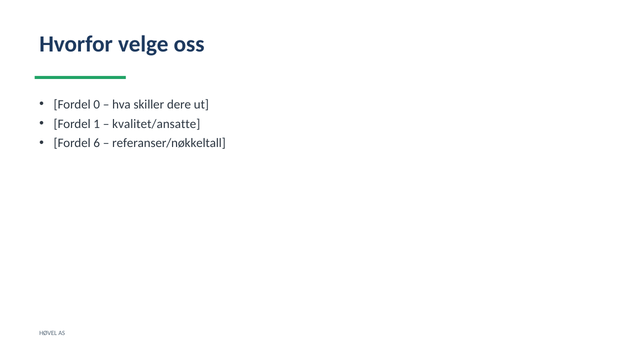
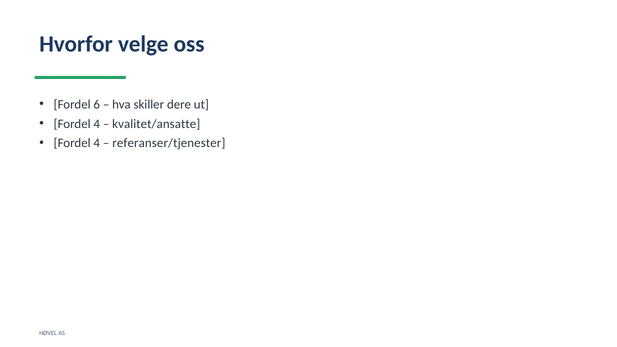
0: 0 -> 6
1 at (97, 124): 1 -> 4
6 at (97, 143): 6 -> 4
referanser/nøkkeltall: referanser/nøkkeltall -> referanser/tjenester
